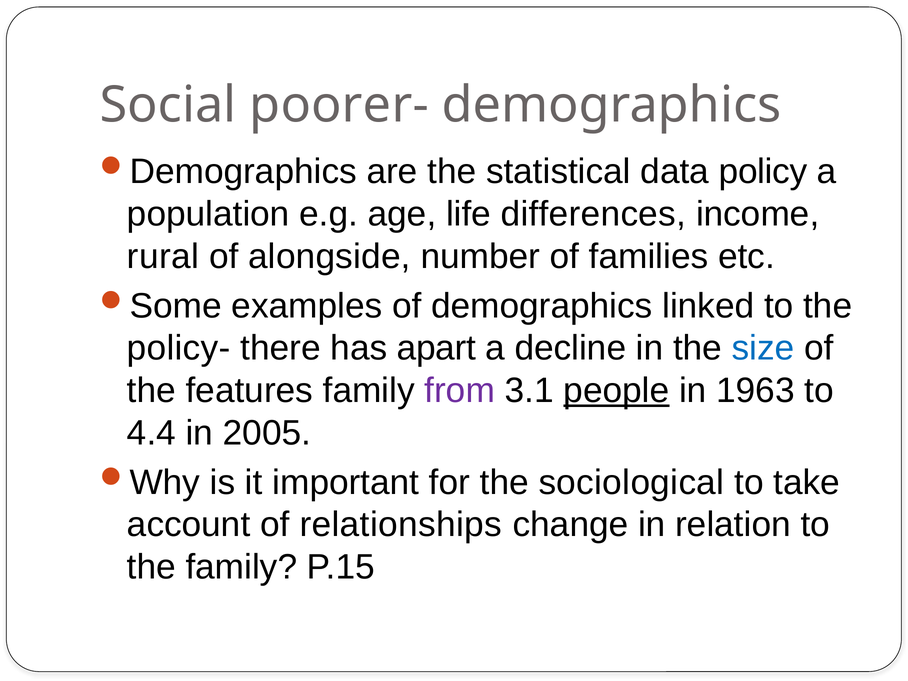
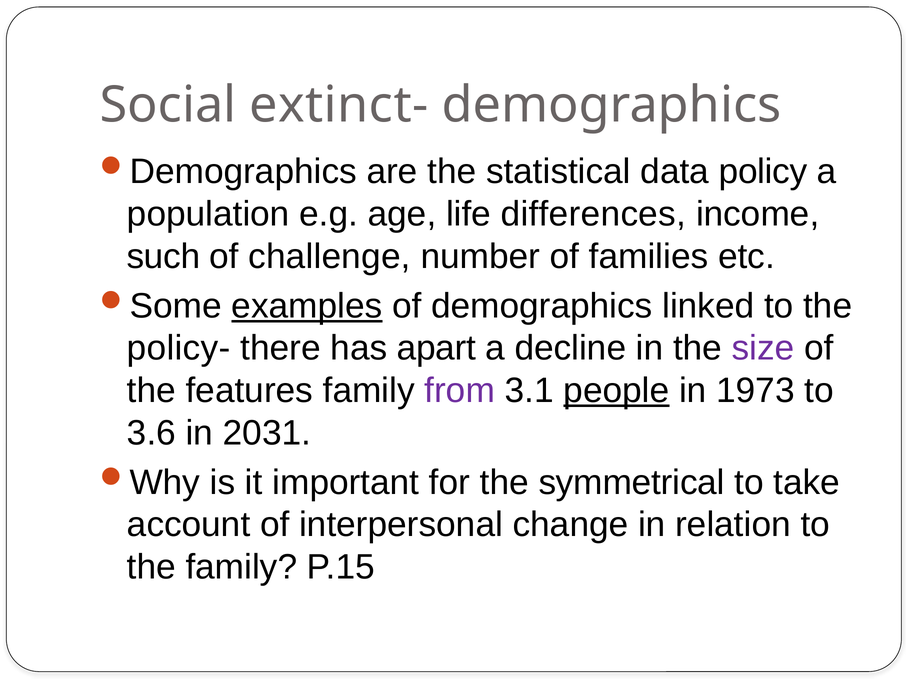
poorer-: poorer- -> extinct-
rural: rural -> such
alongside: alongside -> challenge
examples underline: none -> present
size colour: blue -> purple
1963: 1963 -> 1973
4.4: 4.4 -> 3.6
2005: 2005 -> 2031
sociological: sociological -> symmetrical
relationships: relationships -> interpersonal
